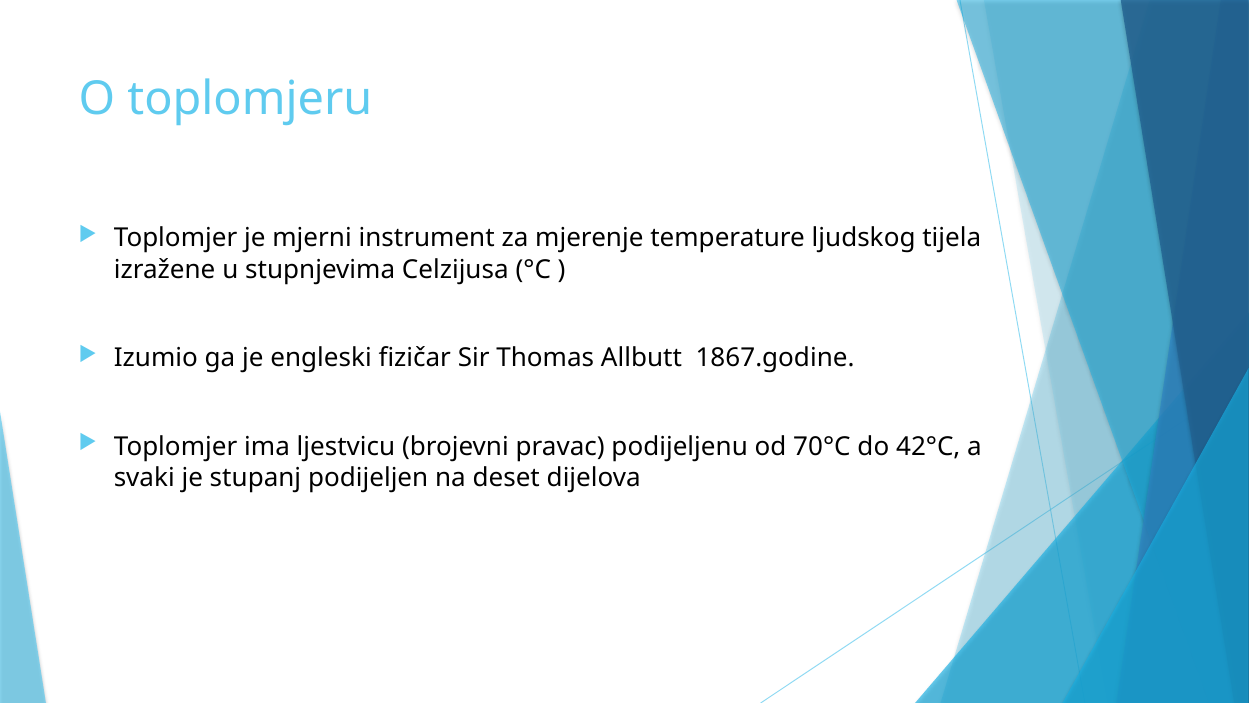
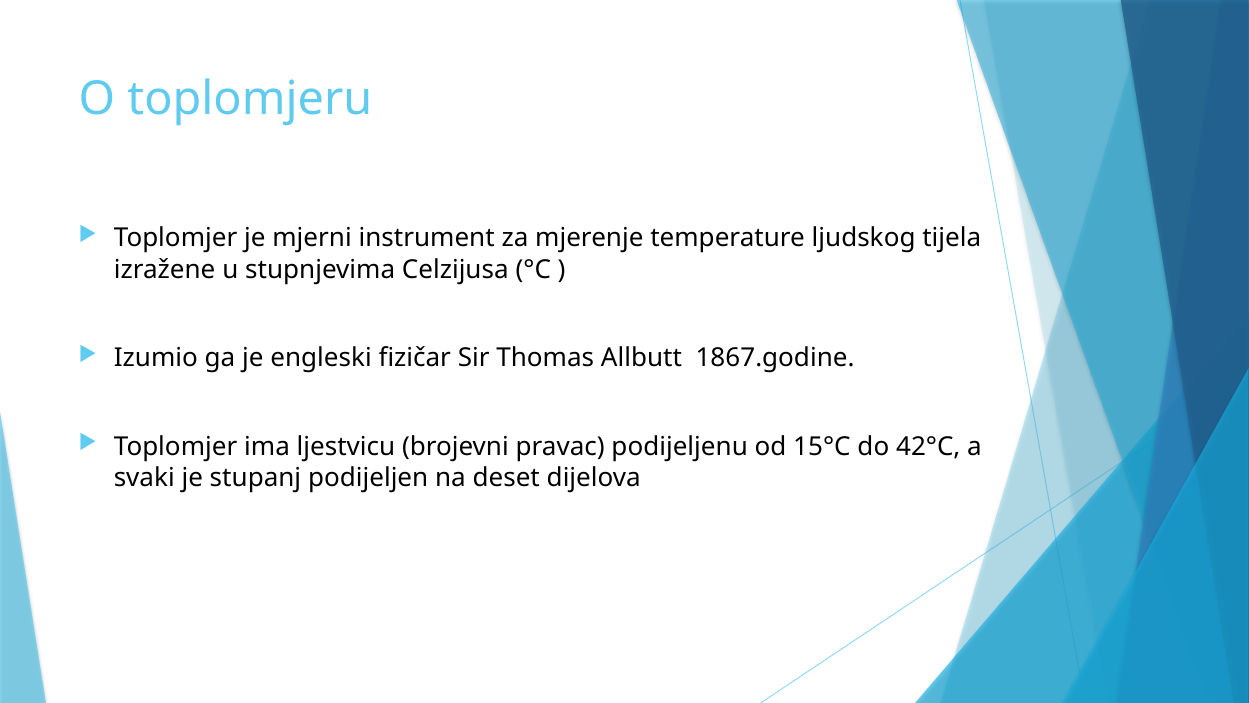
70°C: 70°C -> 15°C
